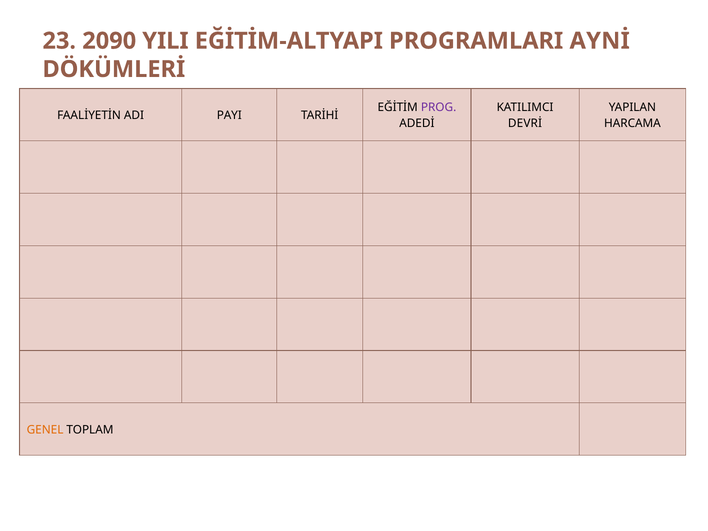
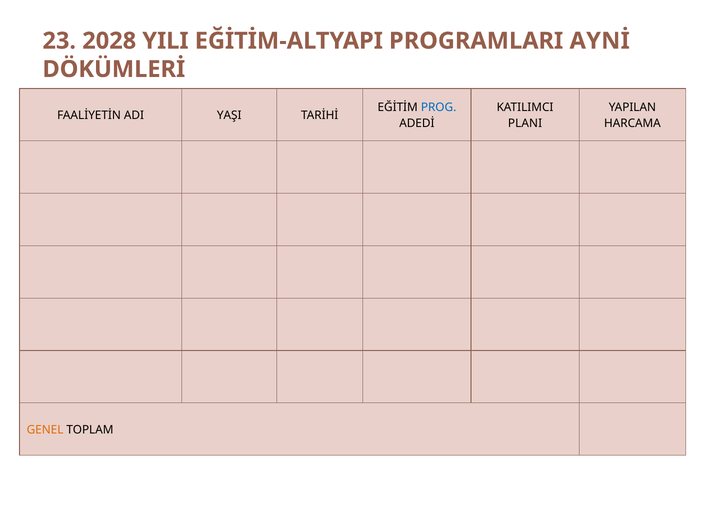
2090: 2090 -> 2028
PROG colour: purple -> blue
PAYI: PAYI -> YAŞI
DEVRİ: DEVRİ -> PLANI
